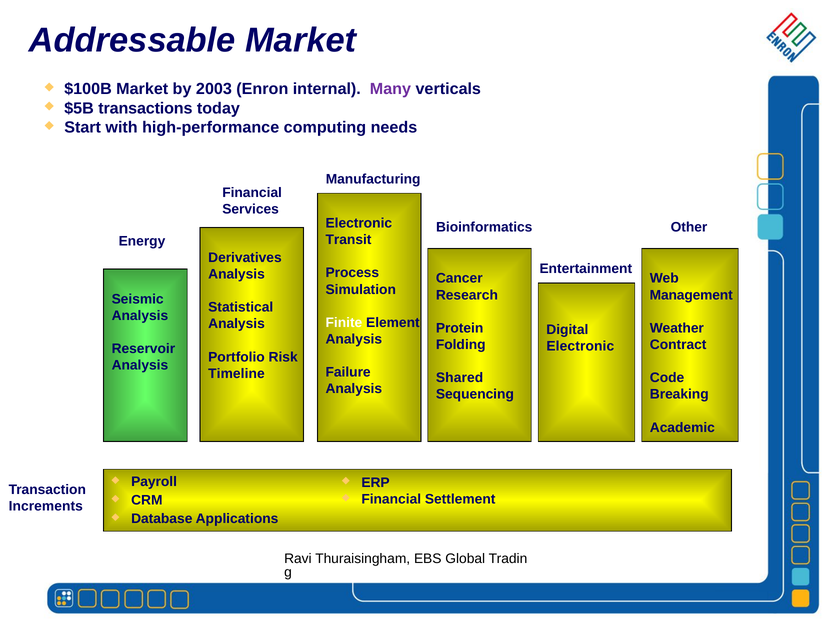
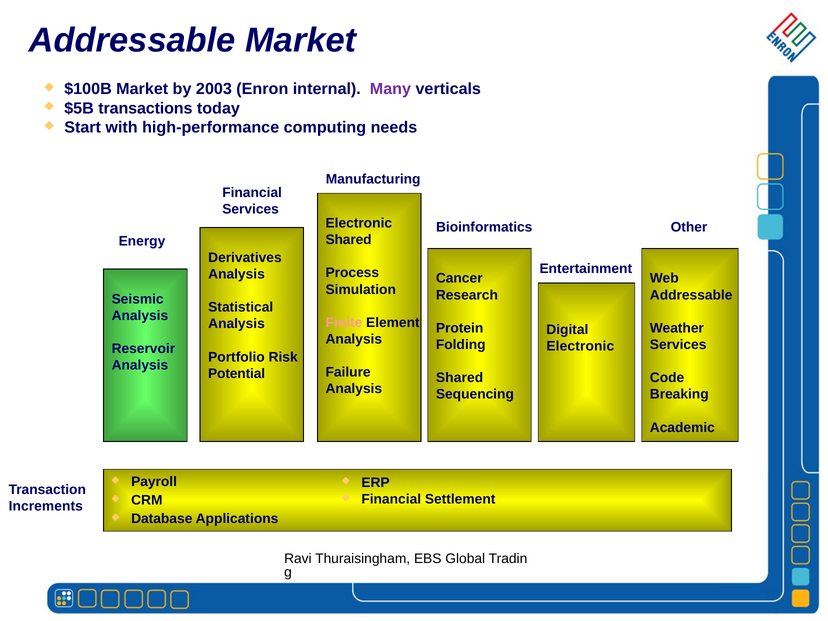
Transit at (348, 240): Transit -> Shared
Management at (691, 295): Management -> Addressable
Finite colour: white -> pink
Contract at (678, 345): Contract -> Services
Timeline: Timeline -> Potential
